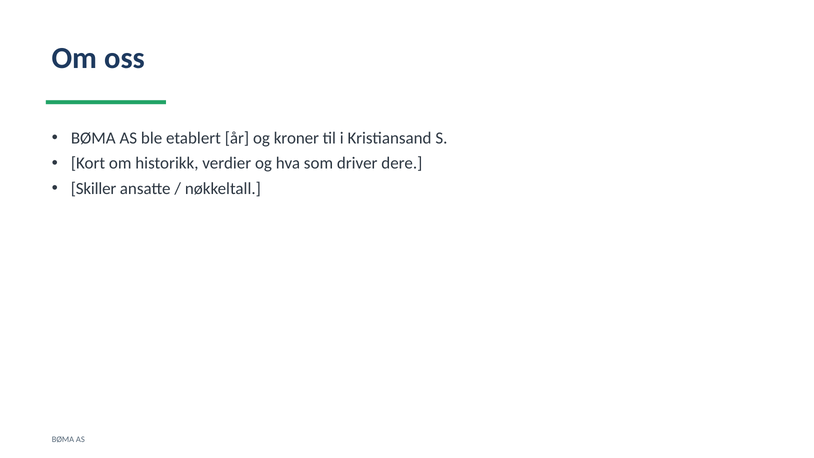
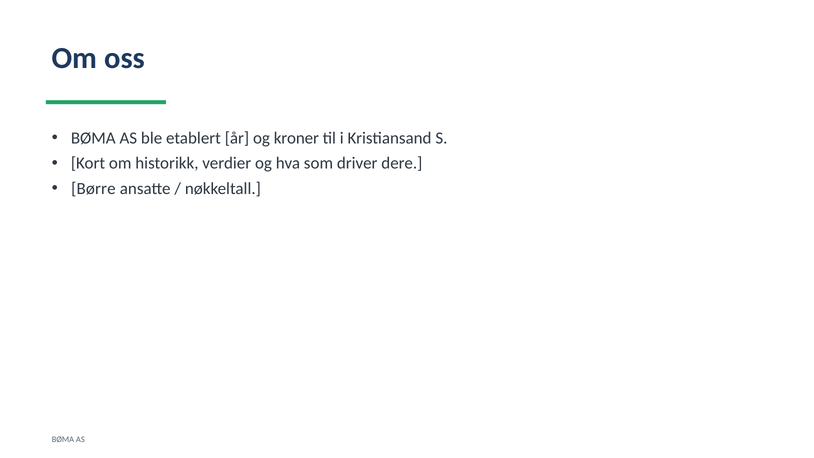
Skiller: Skiller -> Børre
